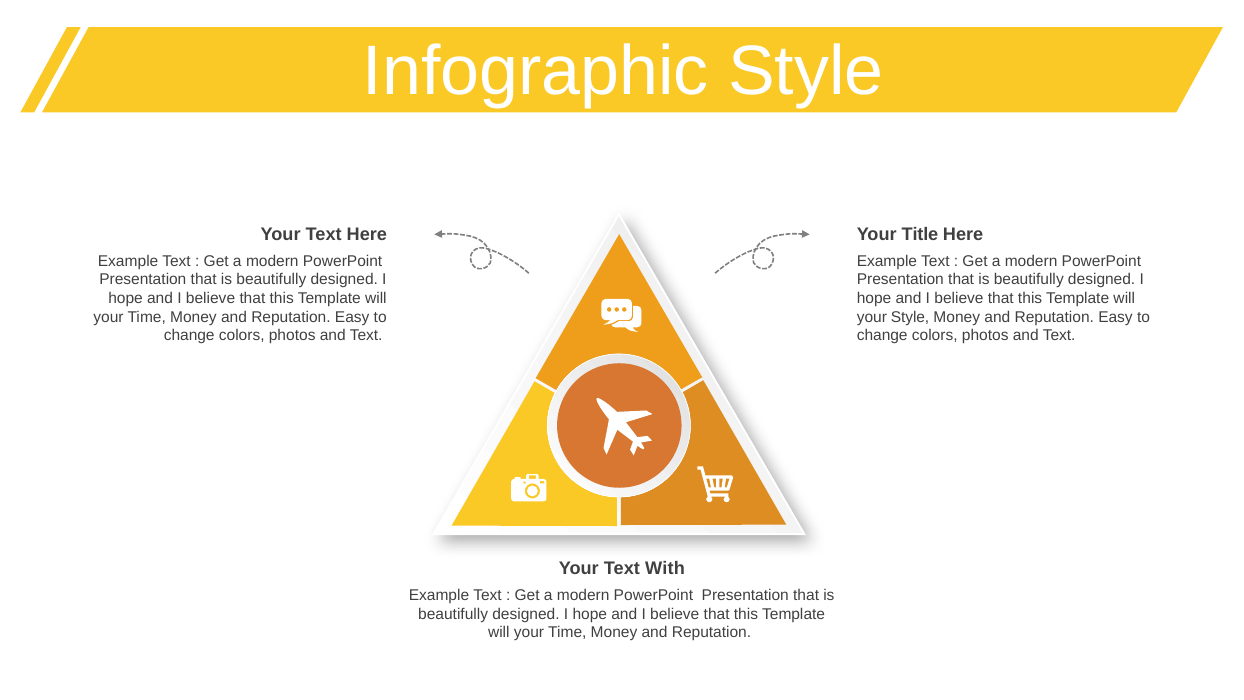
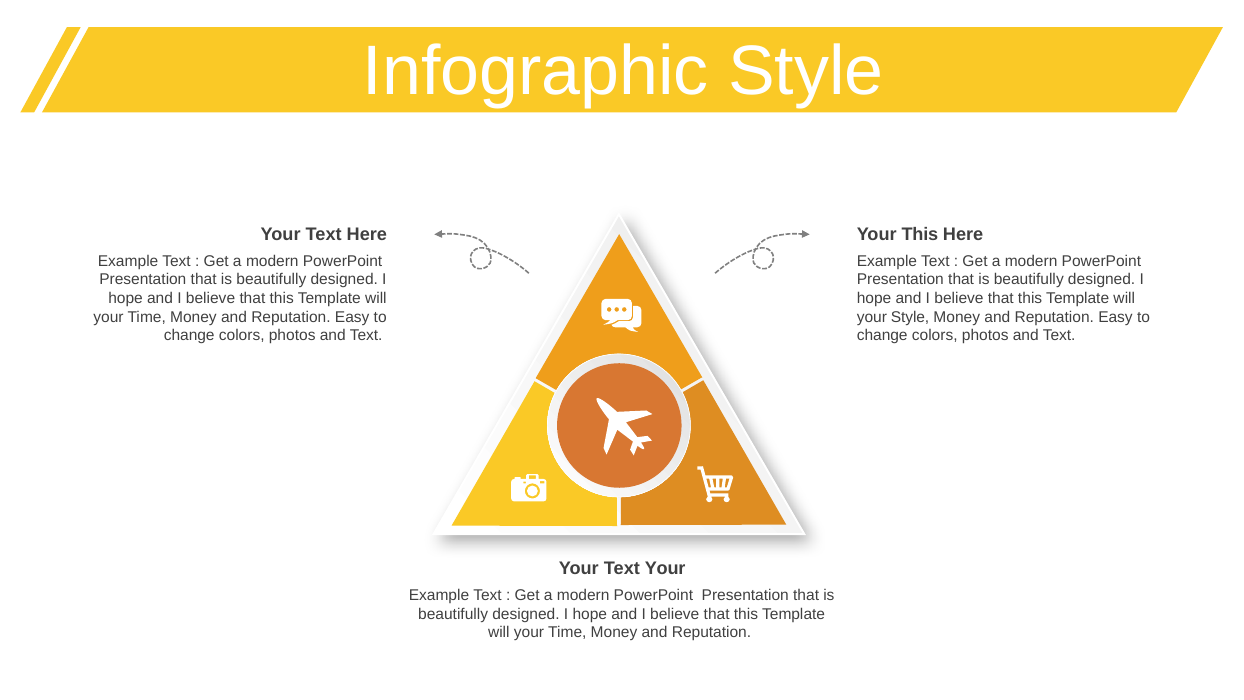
Your Title: Title -> This
Your Text With: With -> Your
